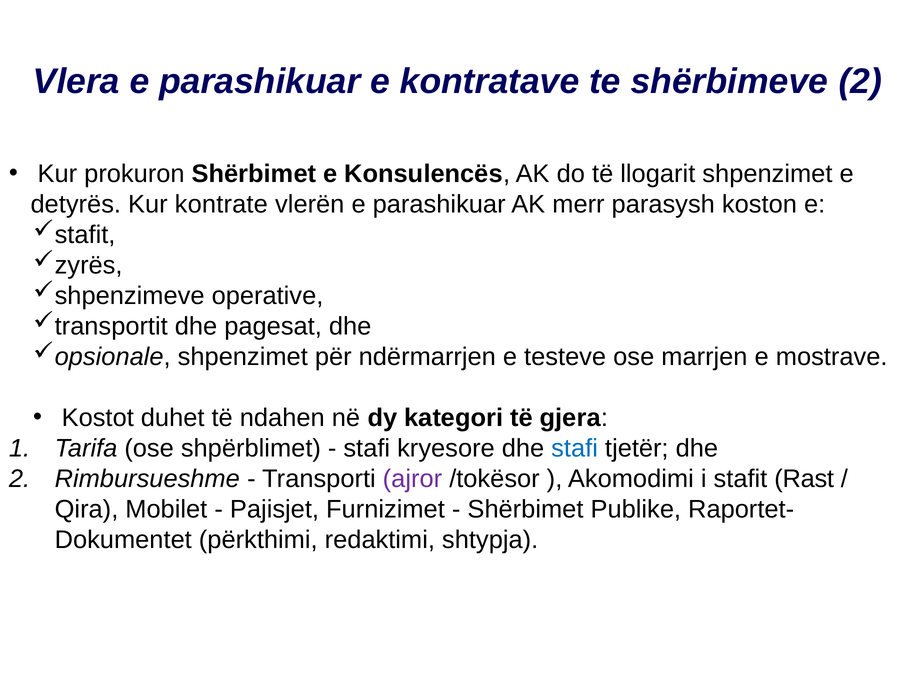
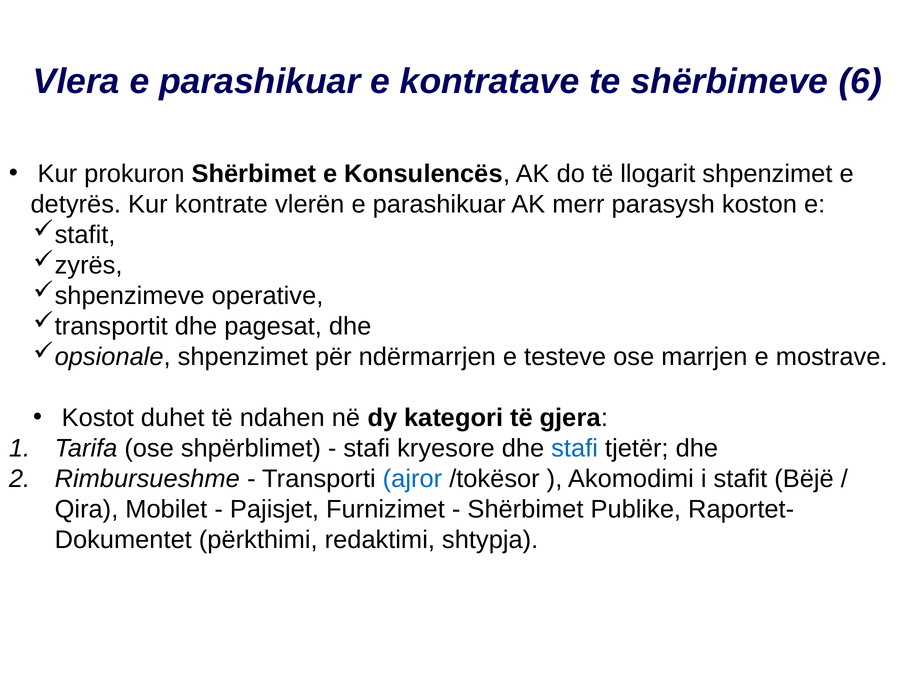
shërbimeve 2: 2 -> 6
ajror colour: purple -> blue
Rast: Rast -> Bëjë
